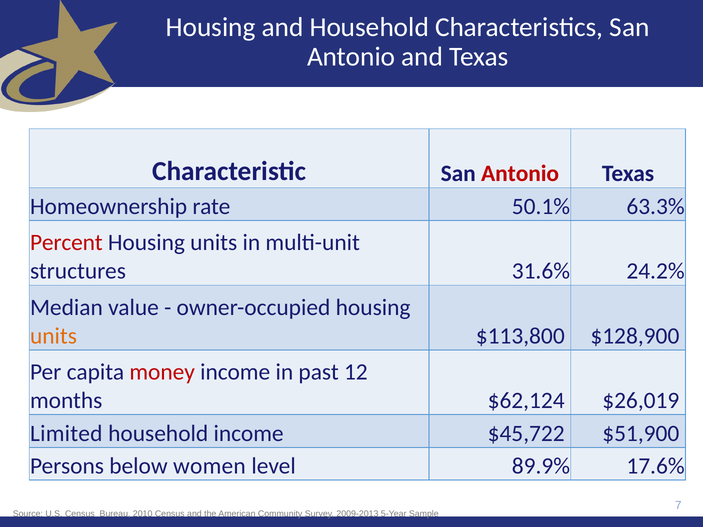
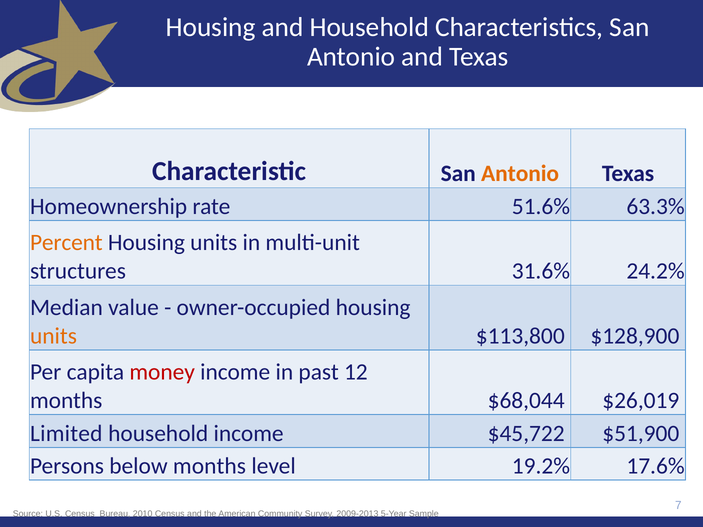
Antonio at (520, 174) colour: red -> orange
50.1%: 50.1% -> 51.6%
Percent colour: red -> orange
$62,124: $62,124 -> $68,044
below women: women -> months
89.9%: 89.9% -> 19.2%
